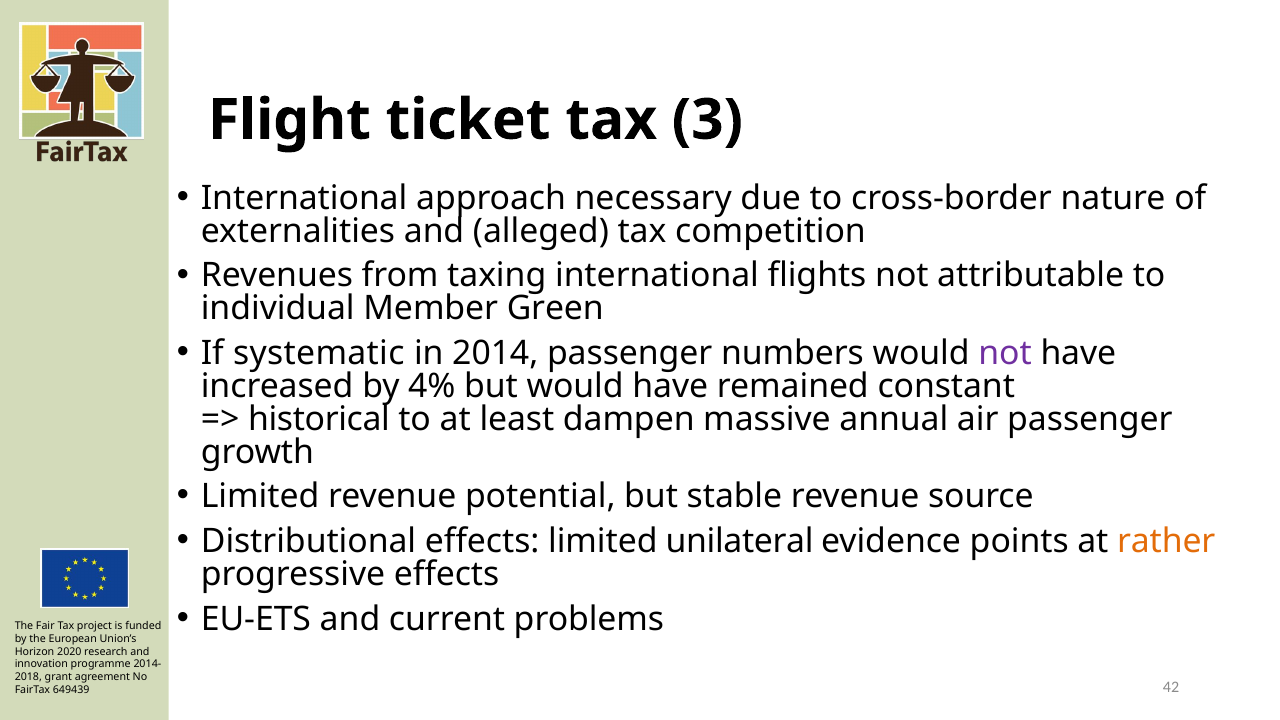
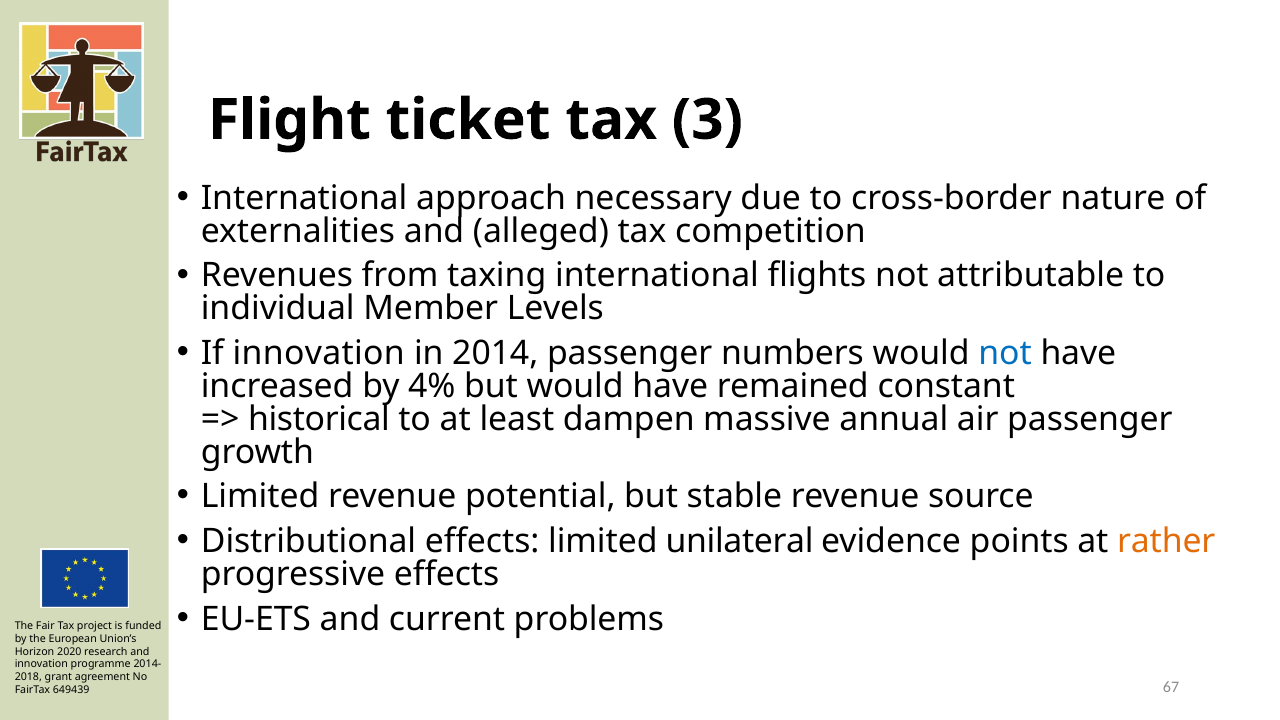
Green: Green -> Levels
If systematic: systematic -> innovation
not at (1005, 353) colour: purple -> blue
42: 42 -> 67
